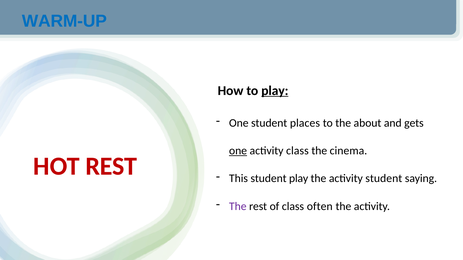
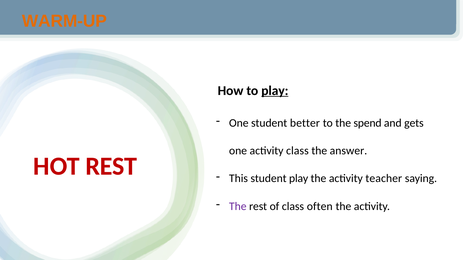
WARM-UP colour: blue -> orange
places: places -> better
about: about -> spend
one at (238, 151) underline: present -> none
cinema: cinema -> answer
activity student: student -> teacher
